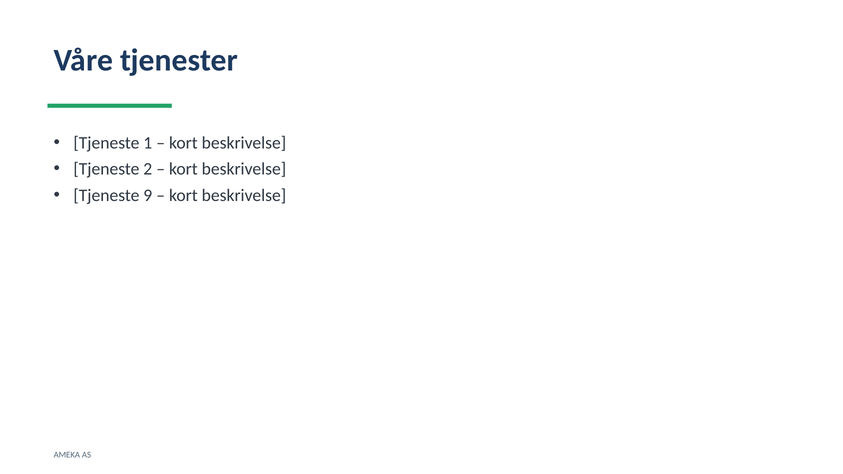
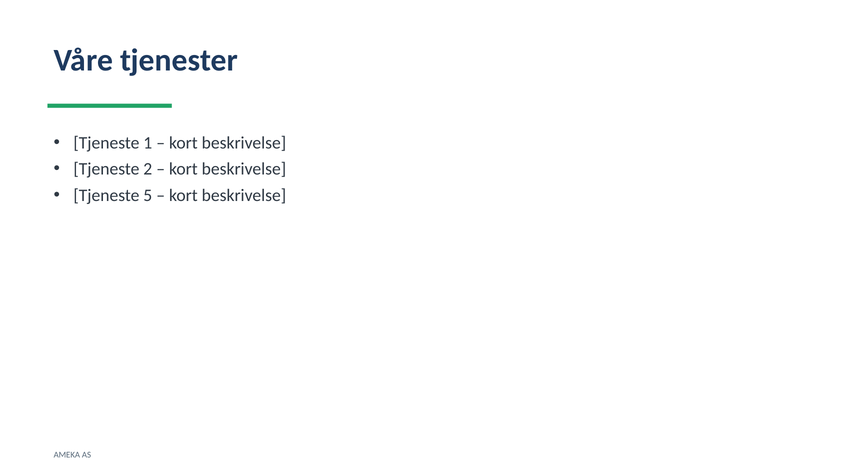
9: 9 -> 5
